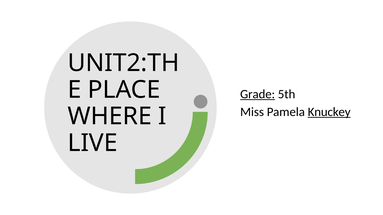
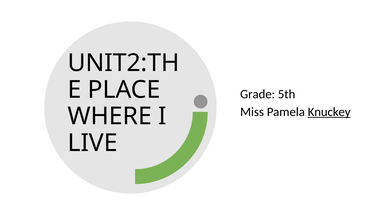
Grade underline: present -> none
